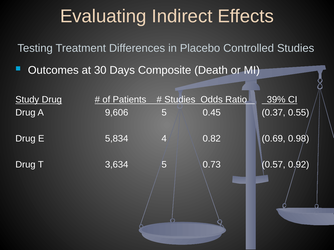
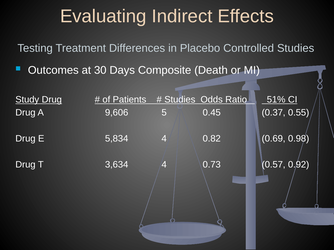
39%: 39% -> 51%
3,634 5: 5 -> 4
